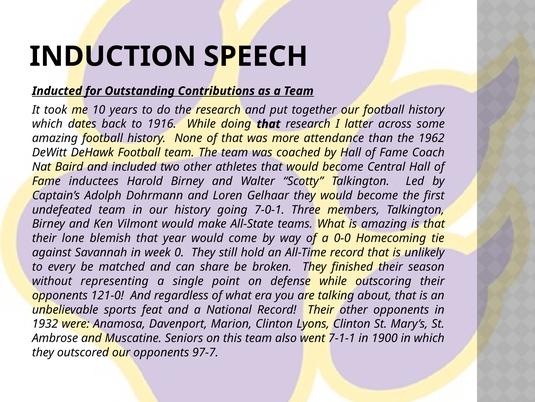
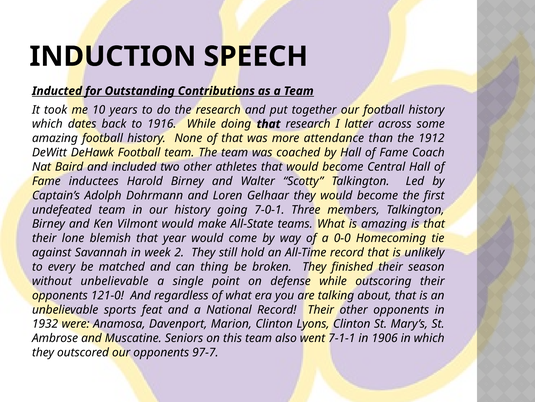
1962: 1962 -> 1912
0: 0 -> 2
share: share -> thing
without representing: representing -> unbelievable
1900: 1900 -> 1906
